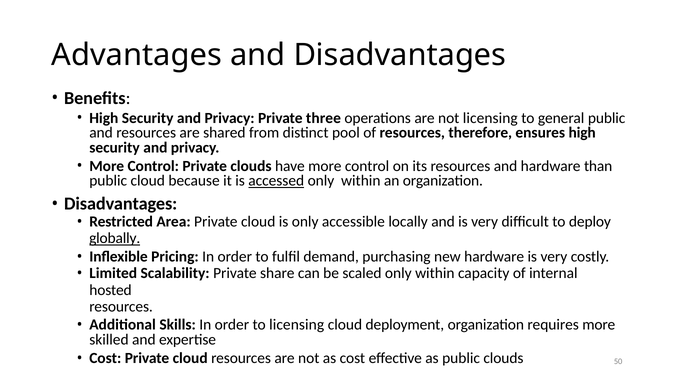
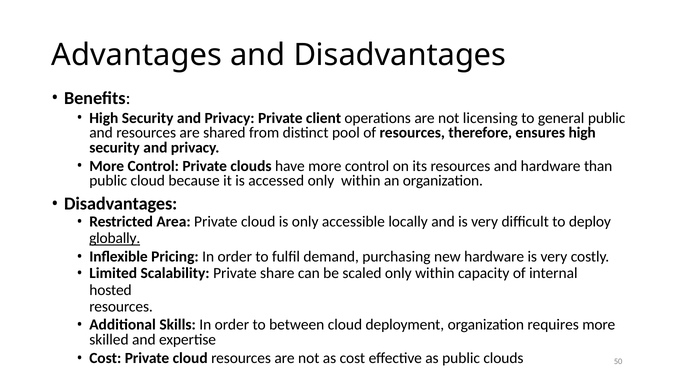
three: three -> client
accessed underline: present -> none
to licensing: licensing -> between
